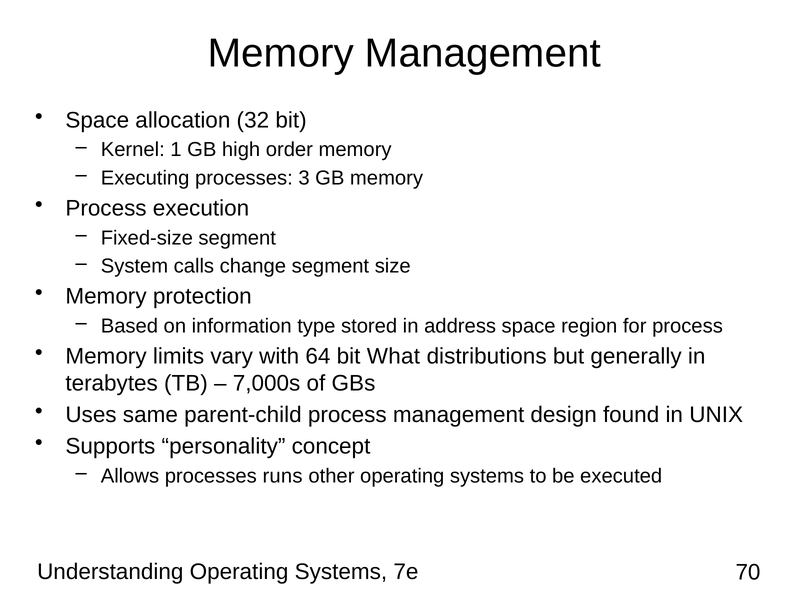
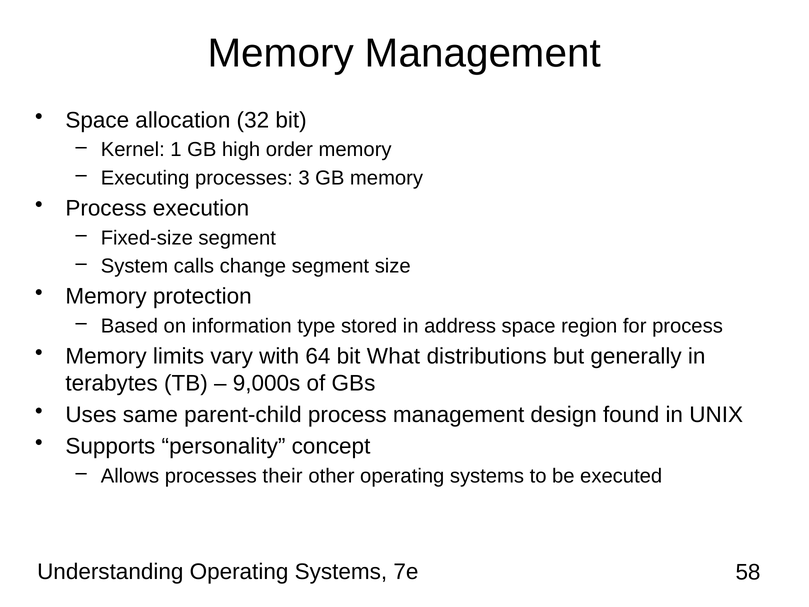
7,000s: 7,000s -> 9,000s
runs: runs -> their
70: 70 -> 58
